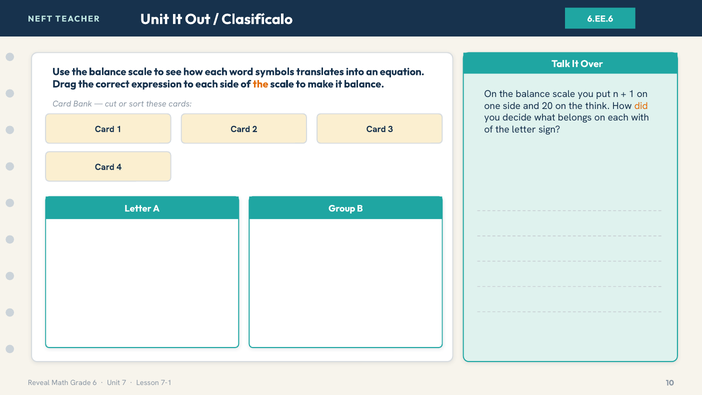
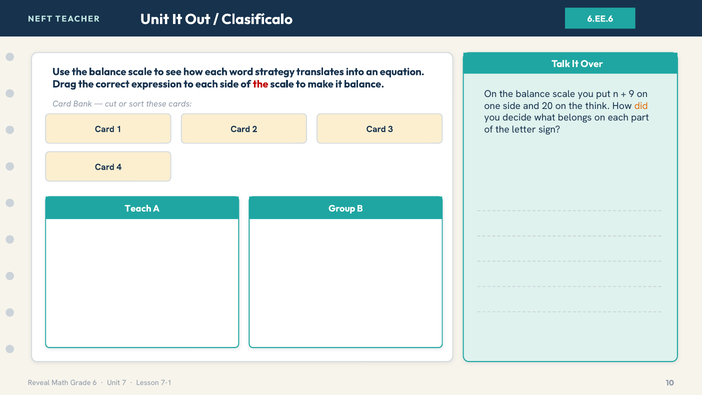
symbols: symbols -> strategy
the at (261, 84) colour: orange -> red
1 at (632, 94): 1 -> 9
with: with -> part
Letter at (138, 208): Letter -> Teach
